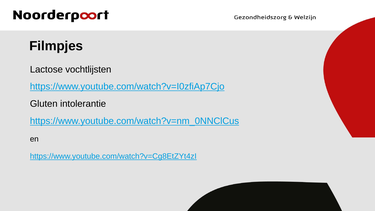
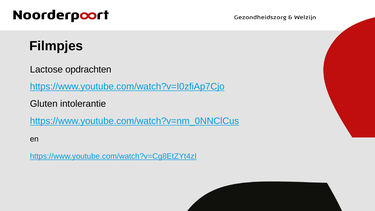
vochtlijsten: vochtlijsten -> opdrachten
